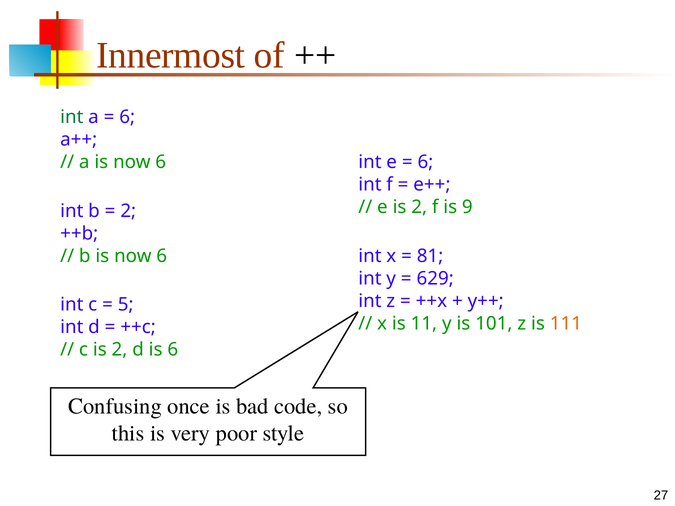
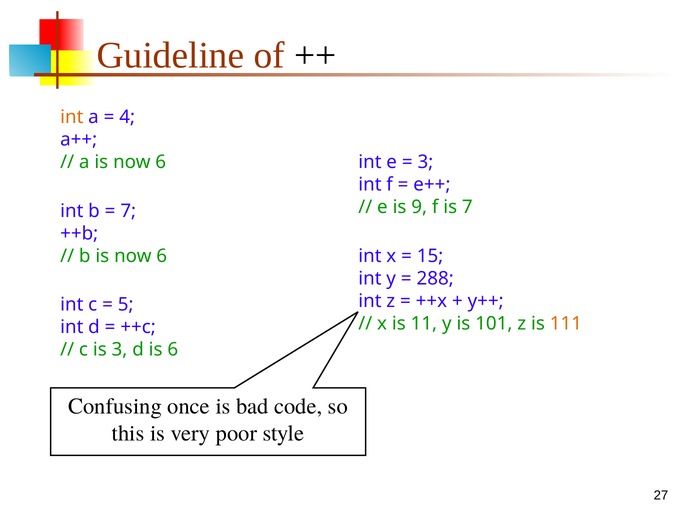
Innermost: Innermost -> Guideline
int at (72, 117) colour: green -> orange
6 at (127, 117): 6 -> 4
6 at (425, 162): 6 -> 3
e is 2: 2 -> 9
is 9: 9 -> 7
2 at (128, 211): 2 -> 7
81: 81 -> 15
629: 629 -> 288
c is 2: 2 -> 3
